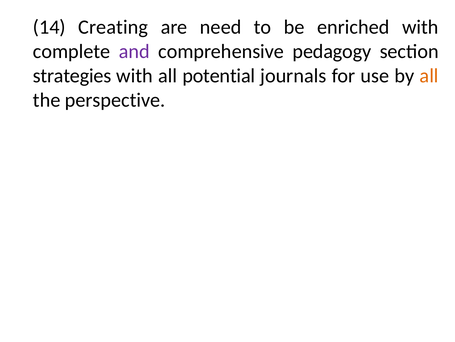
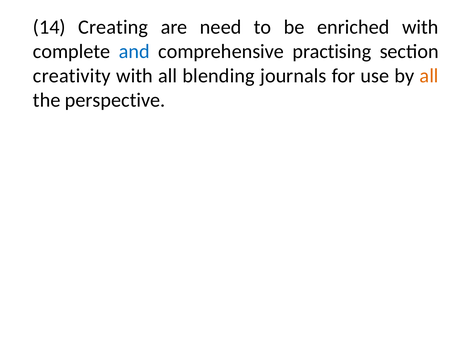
and colour: purple -> blue
pedagogy: pedagogy -> practising
strategies: strategies -> creativity
potential: potential -> blending
